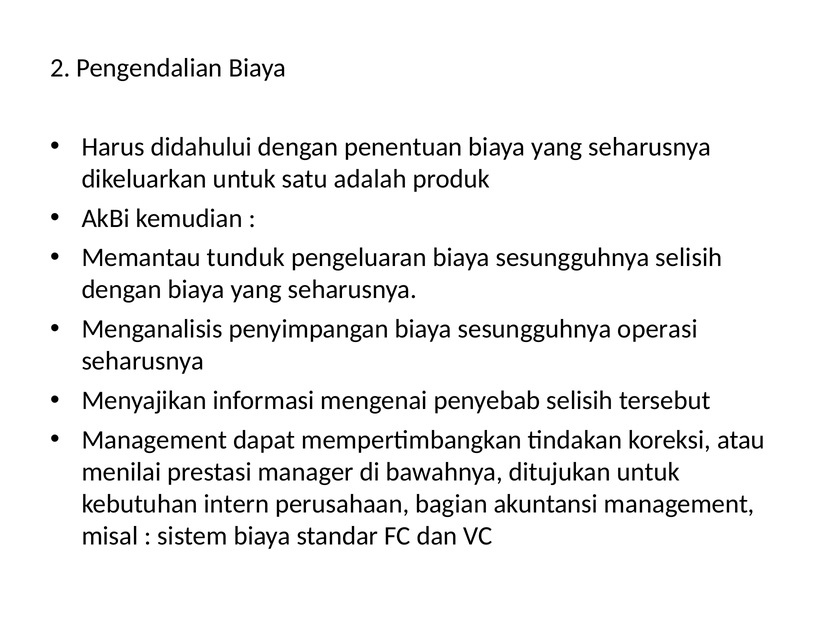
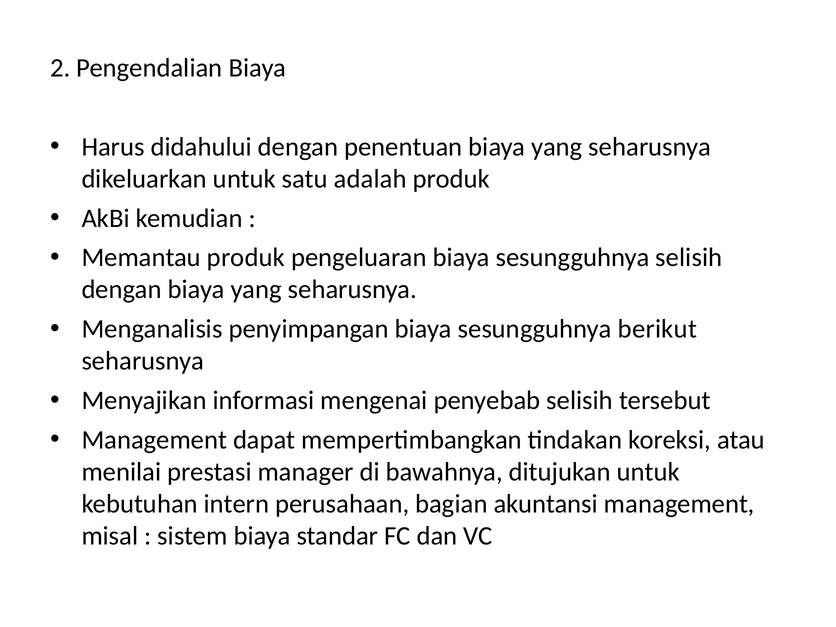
Memantau tunduk: tunduk -> produk
operasi: operasi -> berikut
